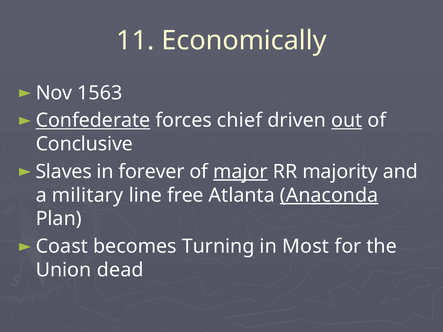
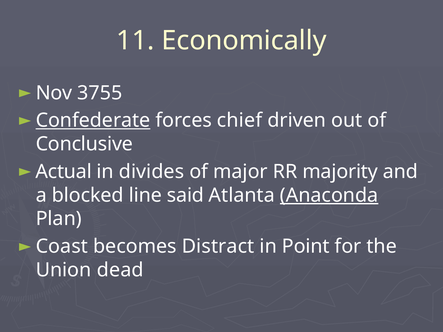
1563: 1563 -> 3755
out underline: present -> none
Slaves: Slaves -> Actual
forever: forever -> divides
major underline: present -> none
military: military -> blocked
free: free -> said
Turning: Turning -> Distract
Most: Most -> Point
